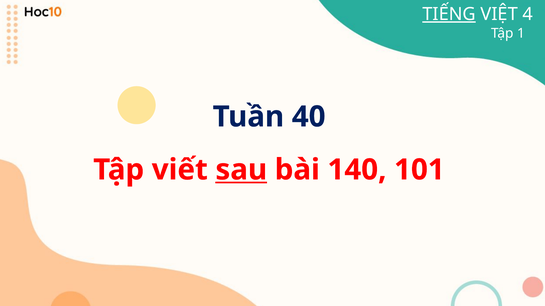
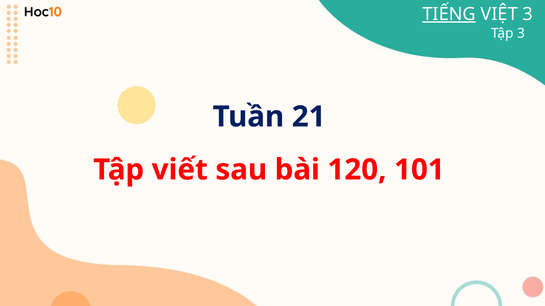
VIỆT 4: 4 -> 3
Tập 1: 1 -> 3
40: 40 -> 21
sau underline: present -> none
140: 140 -> 120
